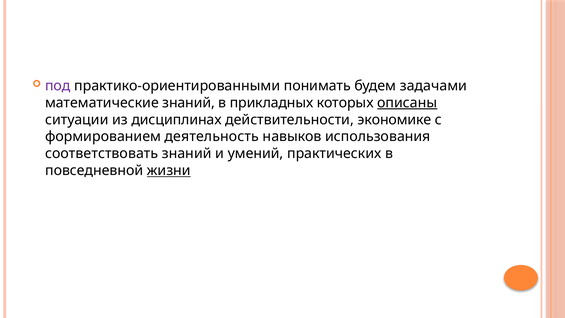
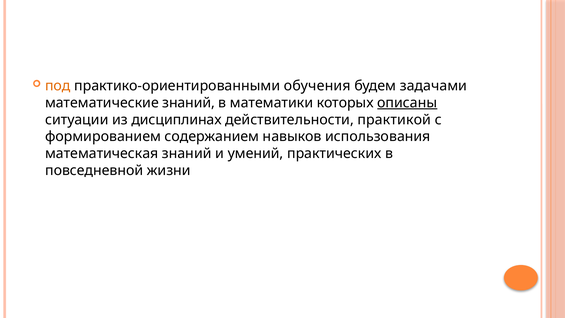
под colour: purple -> orange
понимать: понимать -> обучения
прикладных: прикладных -> математики
экономике: экономике -> практикой
деятельность: деятельность -> содержанием
соответствовать: соответствовать -> математическая
жизни underline: present -> none
